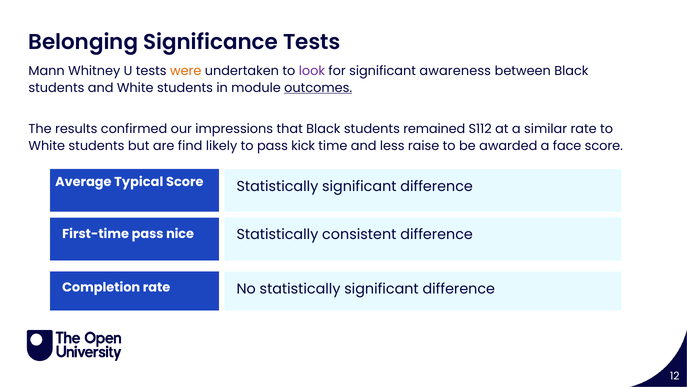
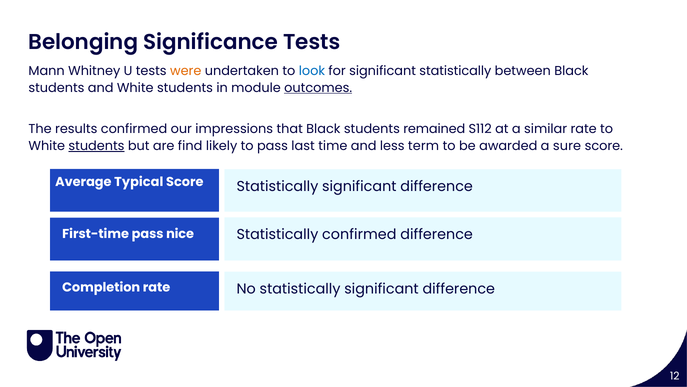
look colour: purple -> blue
significant awareness: awareness -> statistically
students at (96, 146) underline: none -> present
kick: kick -> last
raise: raise -> term
face: face -> sure
Statistically consistent: consistent -> confirmed
